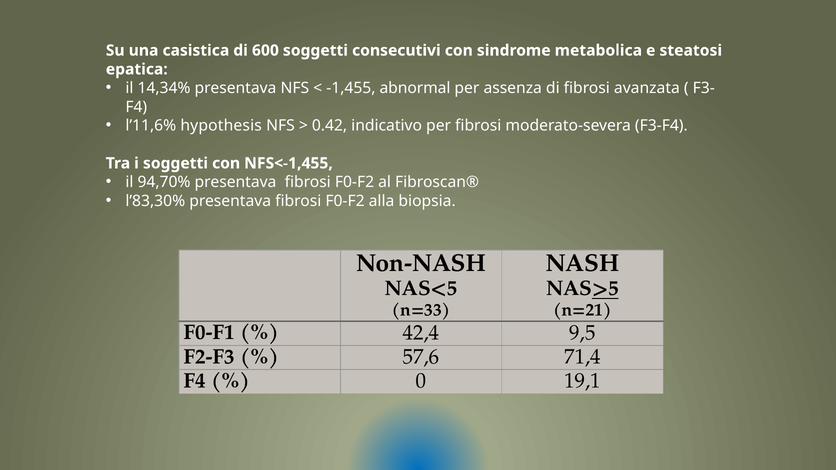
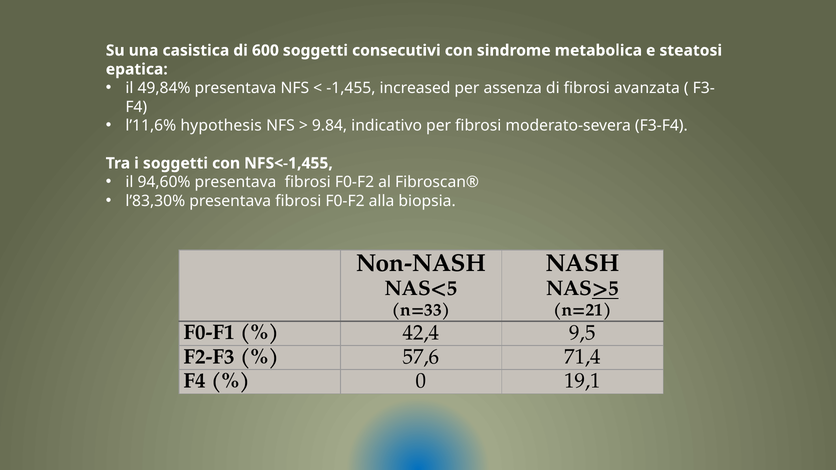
14,34%: 14,34% -> 49,84%
abnormal: abnormal -> increased
0.42: 0.42 -> 9.84
94,70%: 94,70% -> 94,60%
